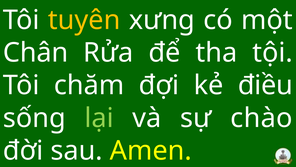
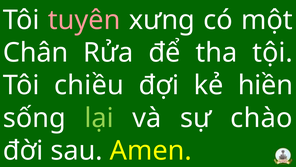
tuyên colour: yellow -> pink
chăm: chăm -> chiều
điều: điều -> hiền
